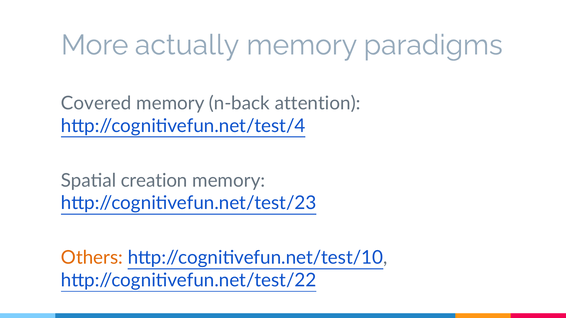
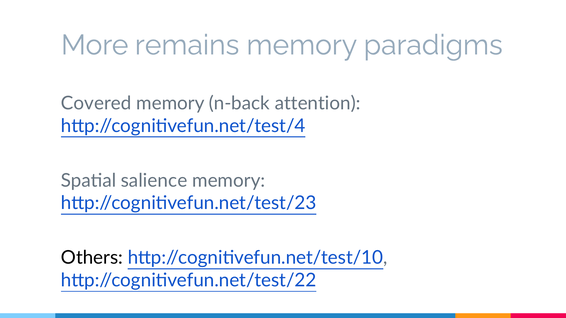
actually: actually -> remains
creation: creation -> salience
Others colour: orange -> black
